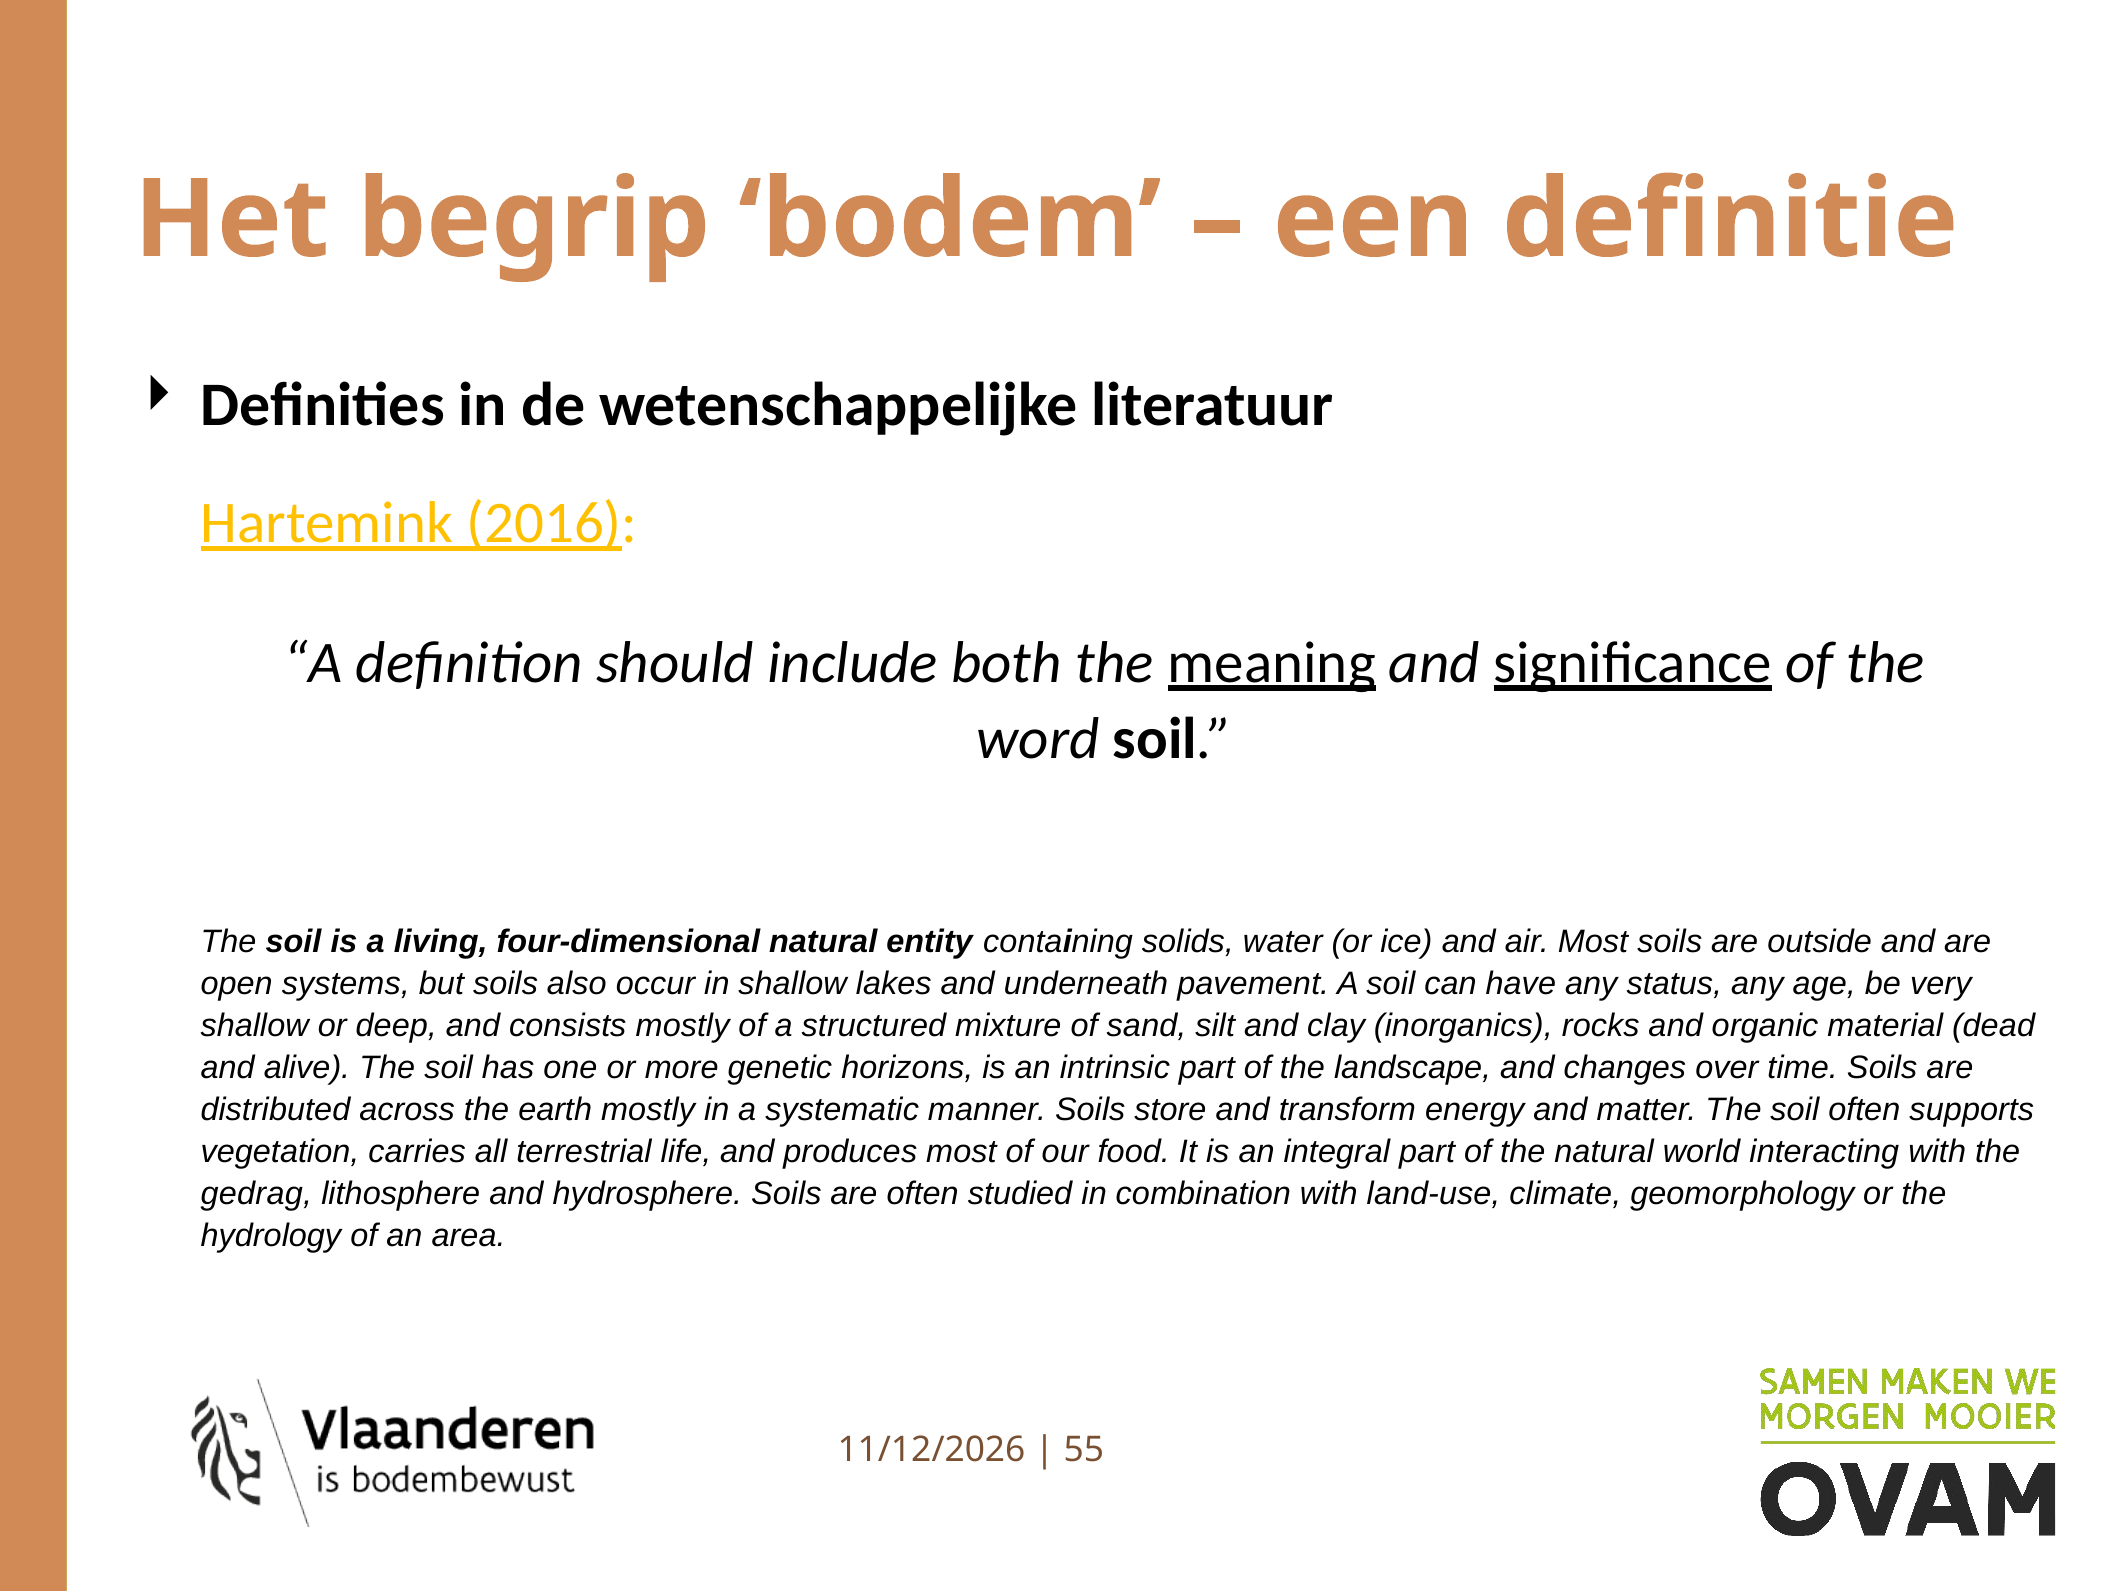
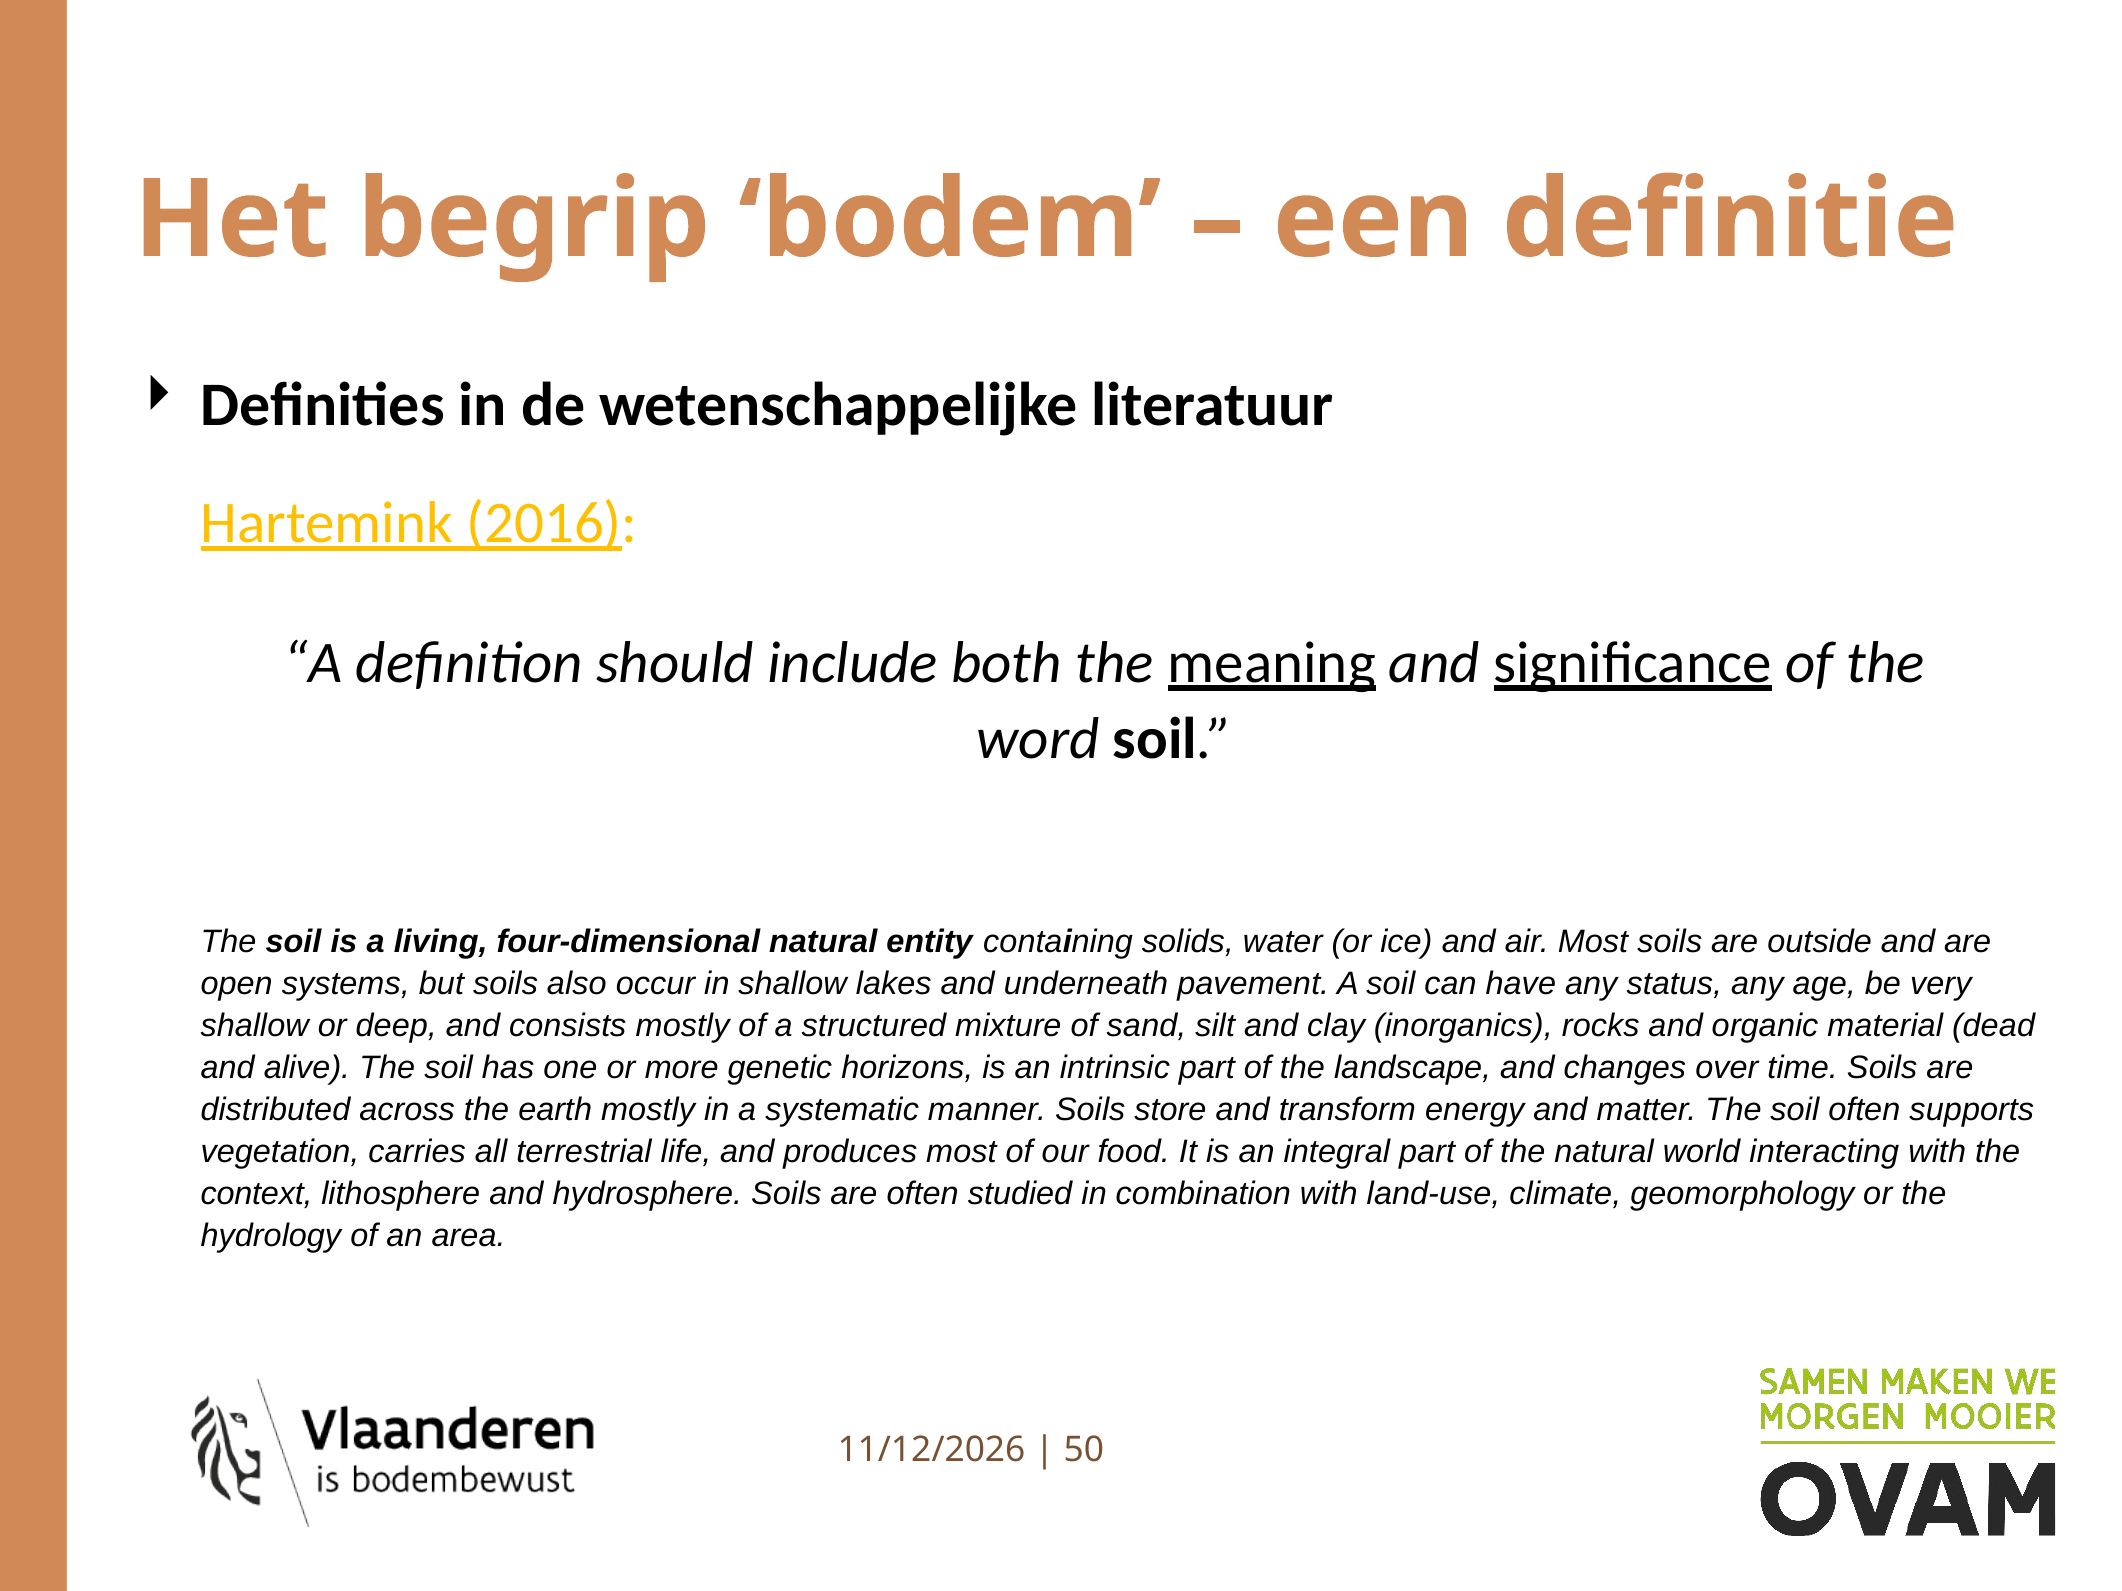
gedrag: gedrag -> context
55: 55 -> 50
